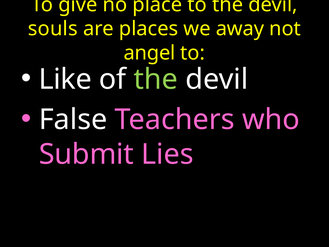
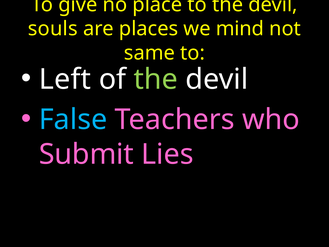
away: away -> mind
angel: angel -> same
Like: Like -> Left
False colour: white -> light blue
